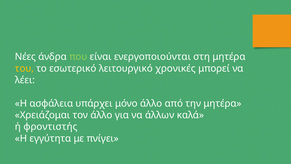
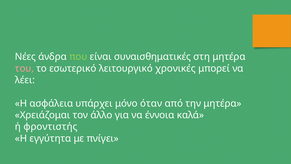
ενεργοποιούνται: ενεργοποιούνται -> συναισθηματικές
του colour: yellow -> pink
μόνο άλλο: άλλο -> όταν
άλλων: άλλων -> έννοια
